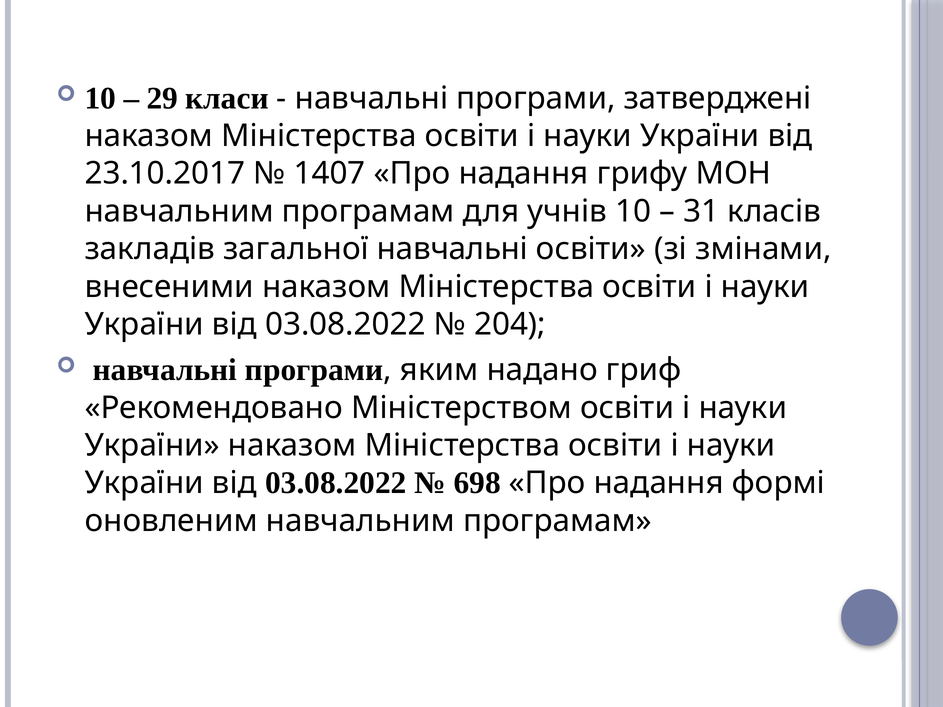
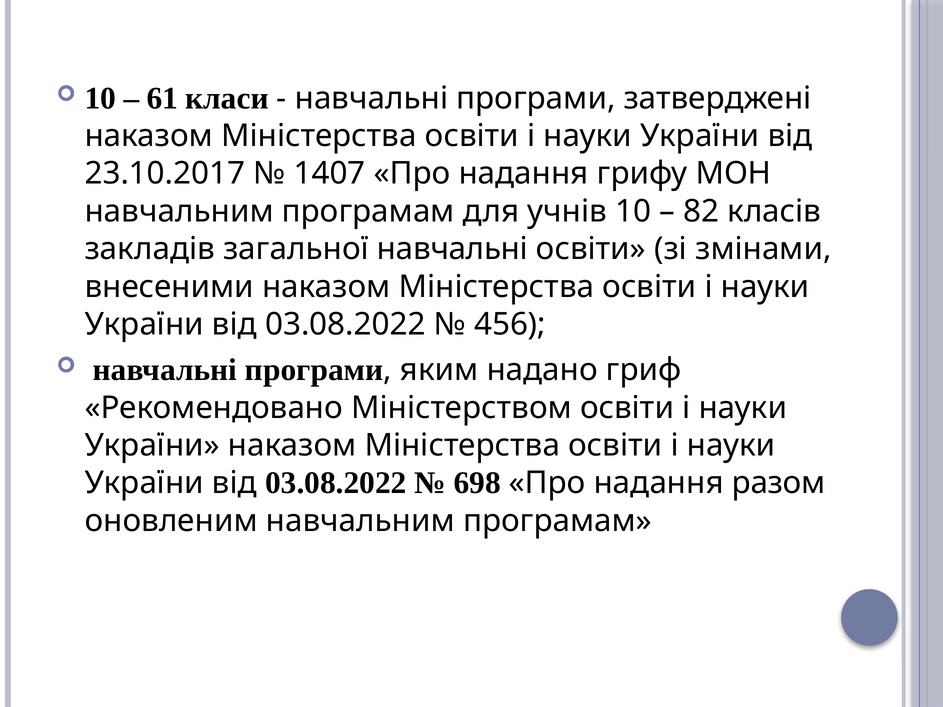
29: 29 -> 61
31: 31 -> 82
204: 204 -> 456
формі: формі -> разом
